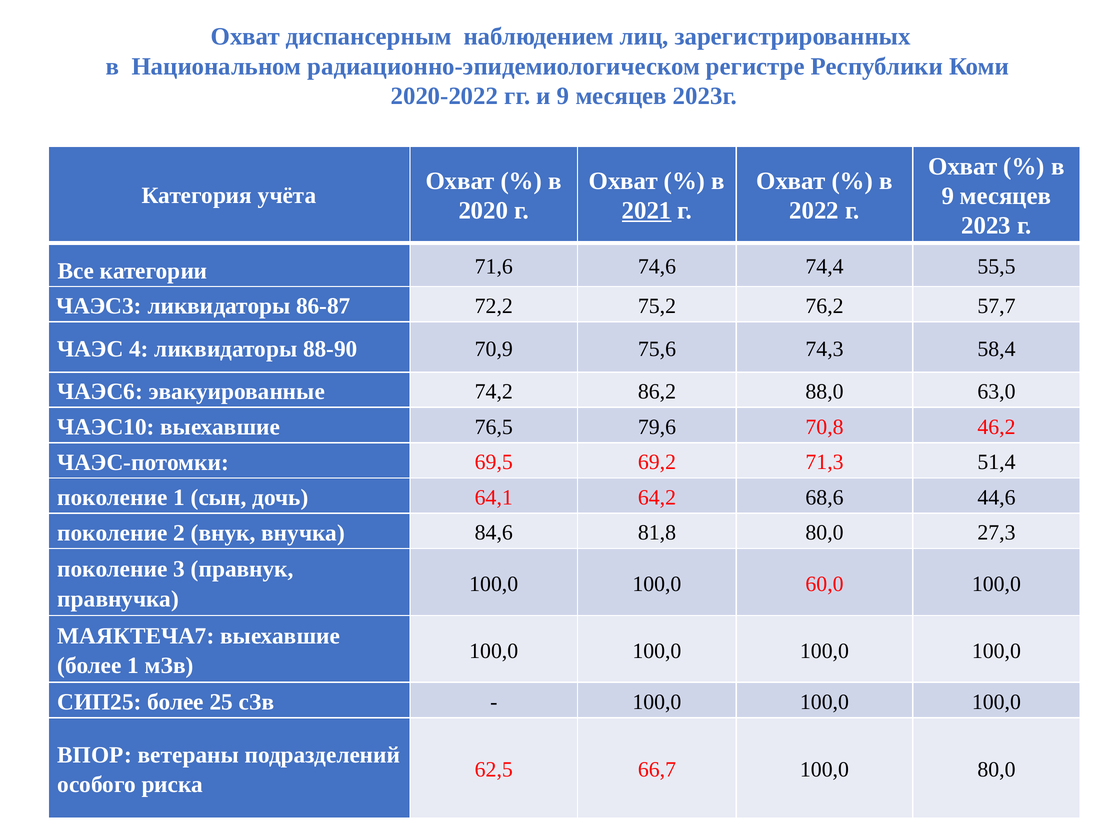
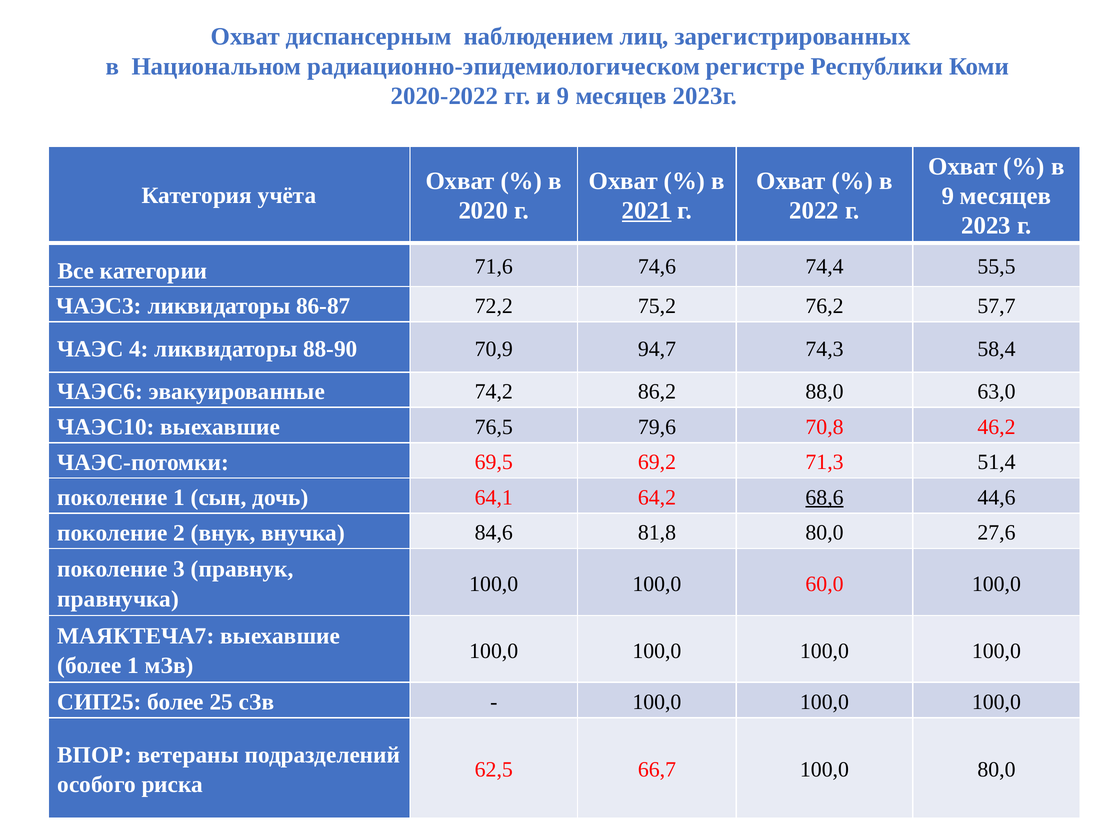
75,6: 75,6 -> 94,7
68,6 underline: none -> present
27,3: 27,3 -> 27,6
